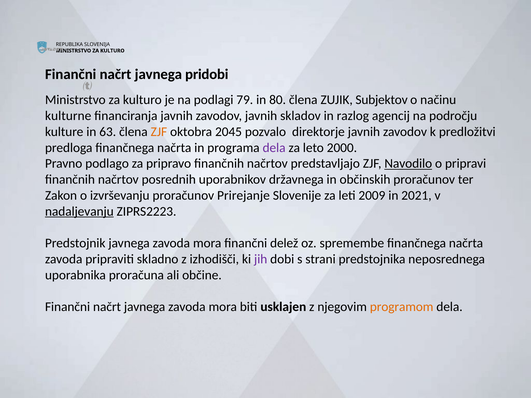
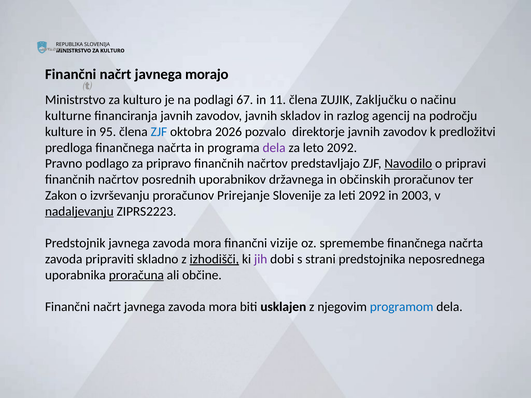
pridobi: pridobi -> morajo
79: 79 -> 67
80: 80 -> 11
Subjektov: Subjektov -> Zaključku
63: 63 -> 95
ZJF at (159, 132) colour: orange -> blue
2045: 2045 -> 2026
leto 2000: 2000 -> 2092
leti 2009: 2009 -> 2092
2021: 2021 -> 2003
delež: delež -> vizije
izhodišči underline: none -> present
proračuna underline: none -> present
programom colour: orange -> blue
